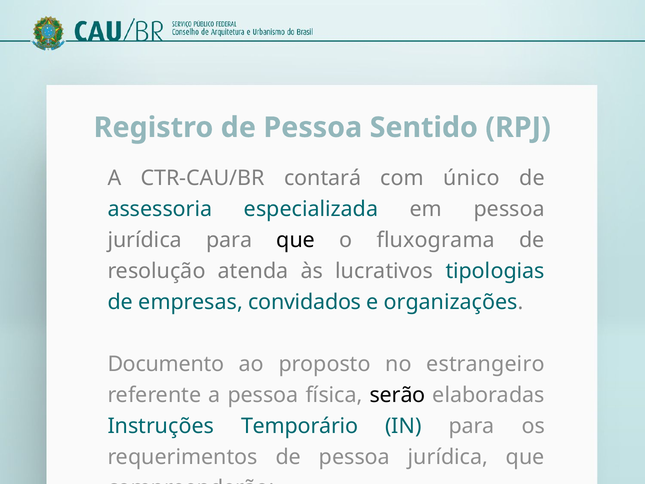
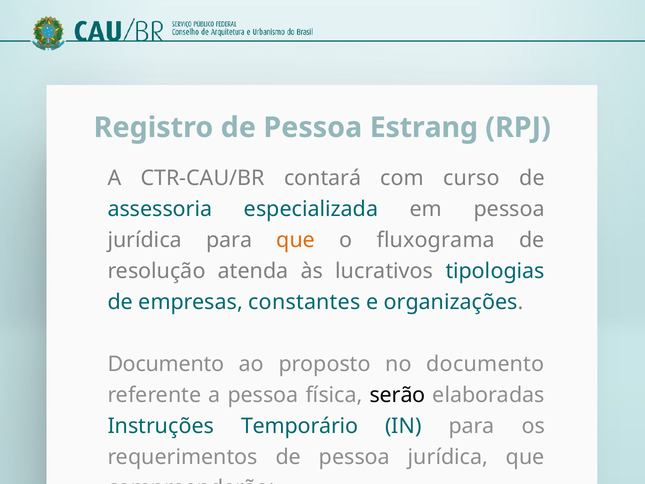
Sentido: Sentido -> Estrang
único: único -> curso
que at (296, 240) colour: black -> orange
convidados: convidados -> constantes
no estrangeiro: estrangeiro -> documento
